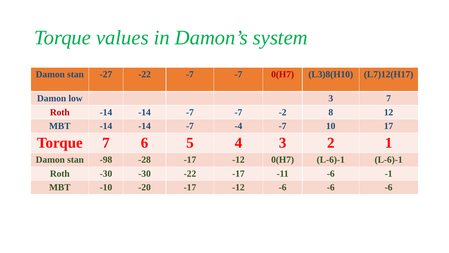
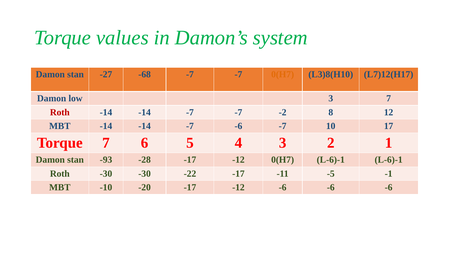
-27 -22: -22 -> -68
0(H7 at (283, 74) colour: red -> orange
-7 -4: -4 -> -6
-98: -98 -> -93
-11 -6: -6 -> -5
